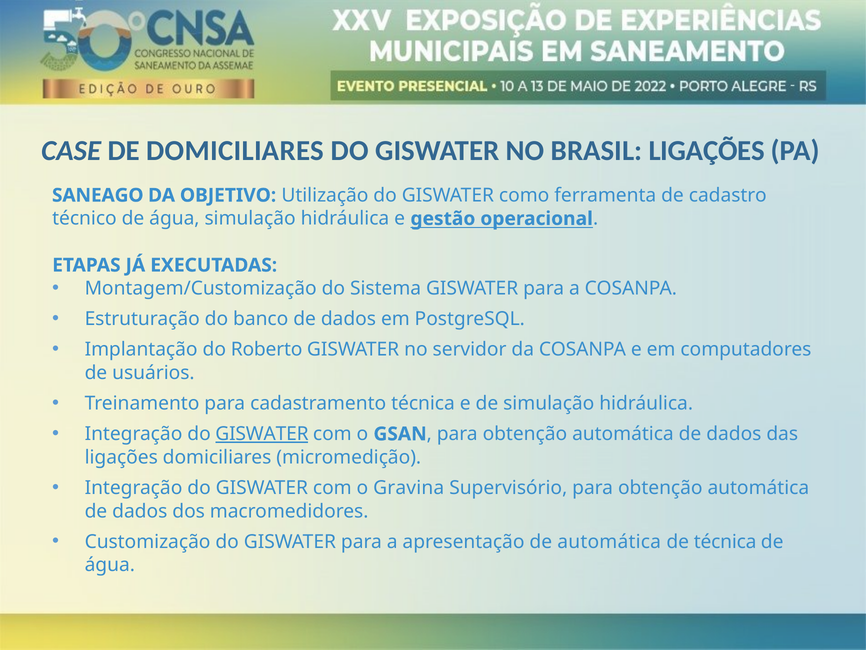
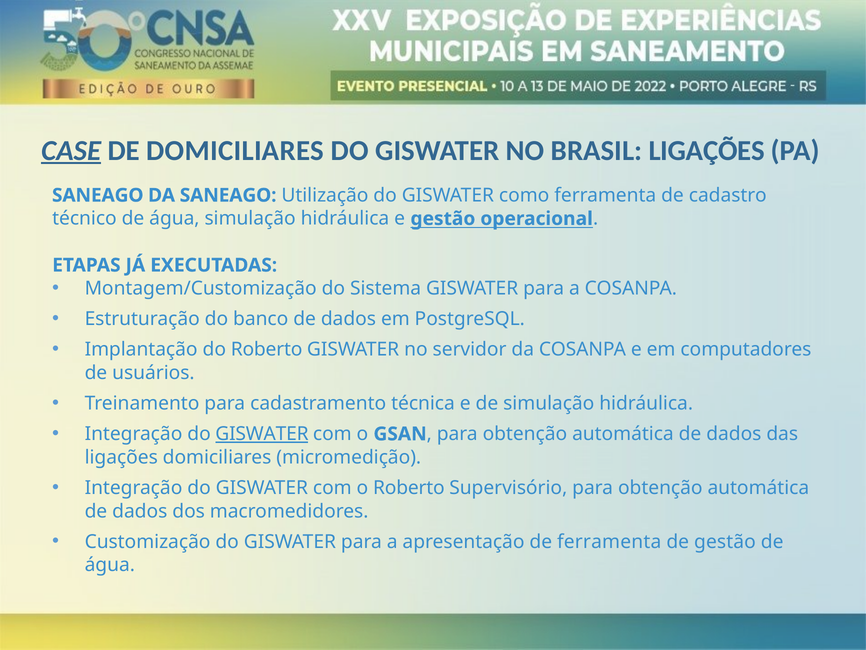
CASE underline: none -> present
DA OBJETIVO: OBJETIVO -> SANEAGO
o Gravina: Gravina -> Roberto
de automática: automática -> ferramenta
de técnica: técnica -> gestão
